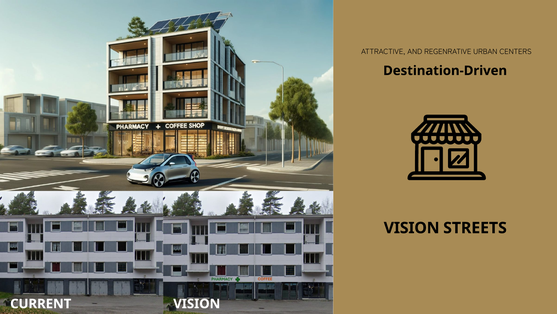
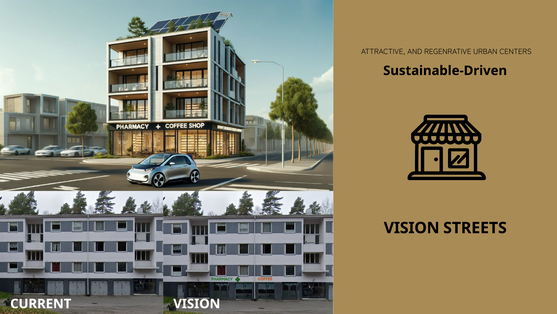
Destination-Driven: Destination-Driven -> Sustainable-Driven
